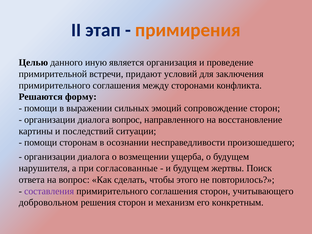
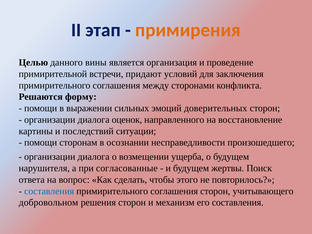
иную: иную -> вины
сопровождение: сопровождение -> доверительных
диалога вопрос: вопрос -> оценок
составления at (49, 191) colour: purple -> blue
его конкретным: конкретным -> составления
